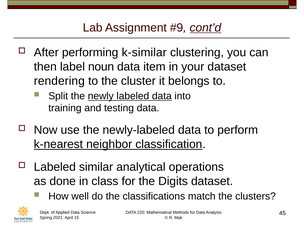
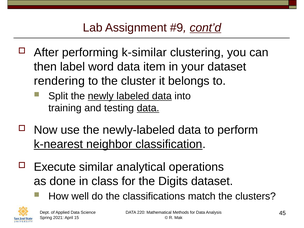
noun: noun -> word
data at (148, 108) underline: none -> present
Labeled at (55, 167): Labeled -> Execute
